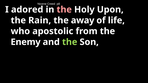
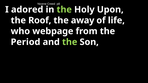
the at (64, 10) colour: pink -> light green
Rain: Rain -> Roof
apostolic: apostolic -> webpage
Enemy: Enemy -> Period
